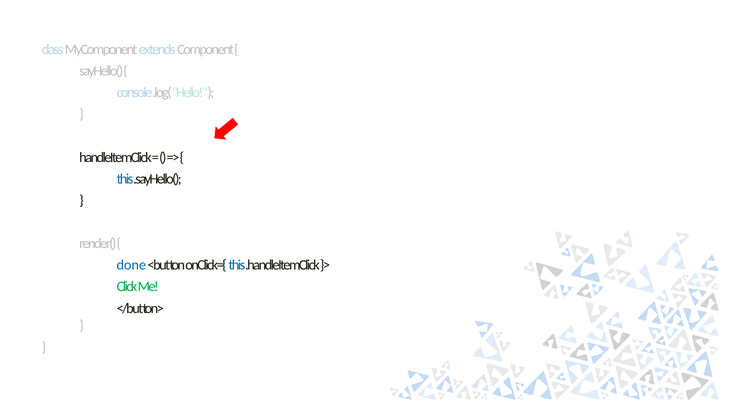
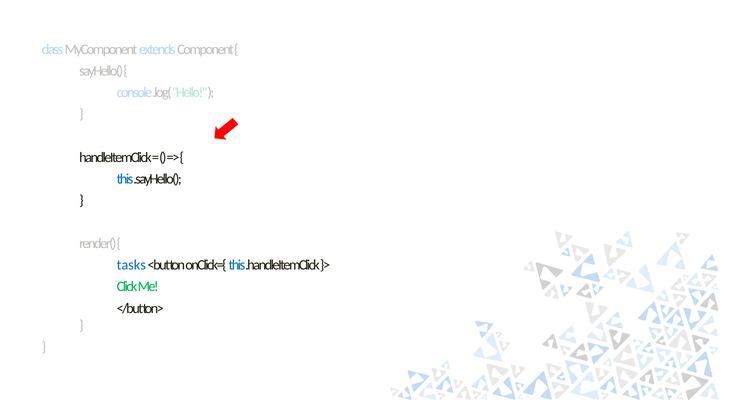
done: done -> tasks
